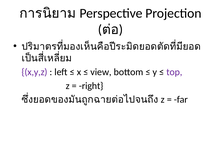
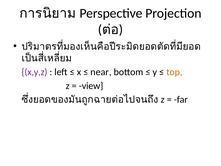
view: view -> near
top colour: purple -> orange
right: right -> view
